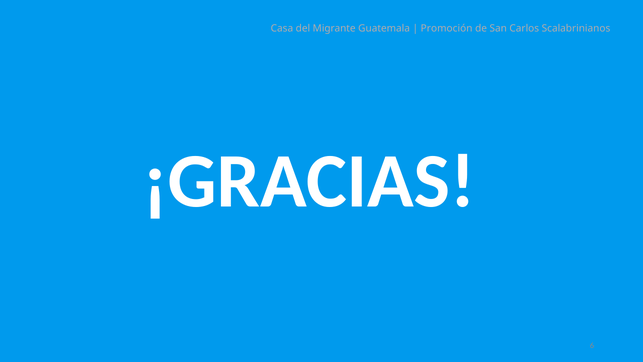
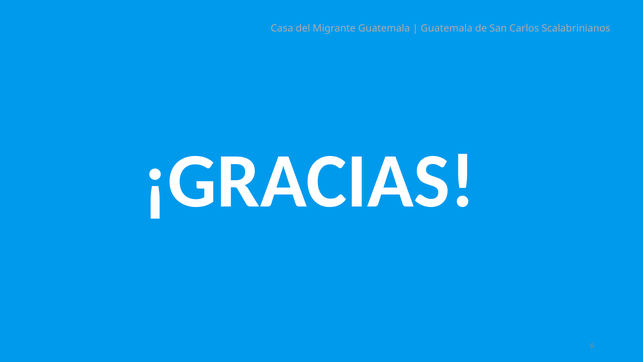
Promoción at (447, 28): Promoción -> Guatemala
